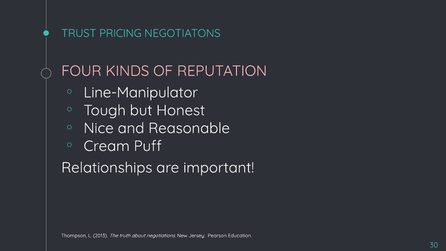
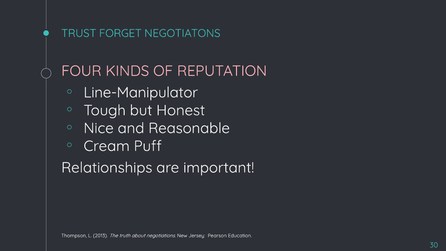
PRICING: PRICING -> FORGET
